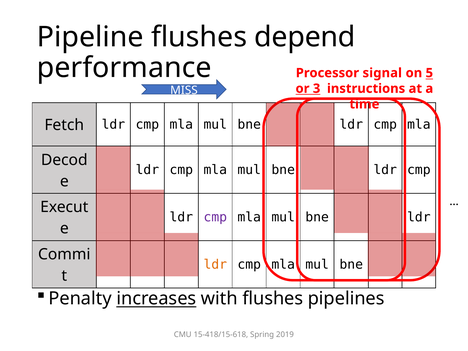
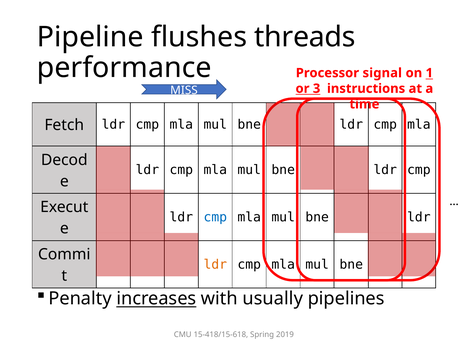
depend: depend -> threads
5: 5 -> 1
cmp at (215, 217) colour: purple -> blue
with flushes: flushes -> usually
